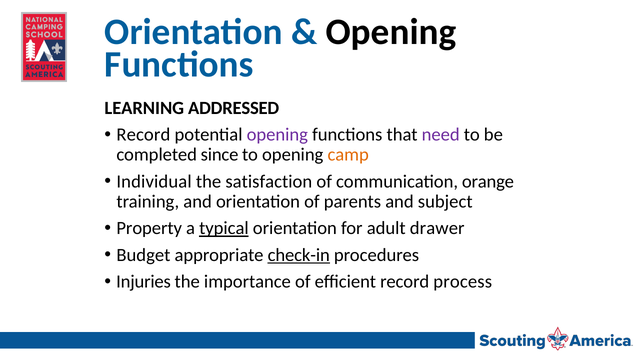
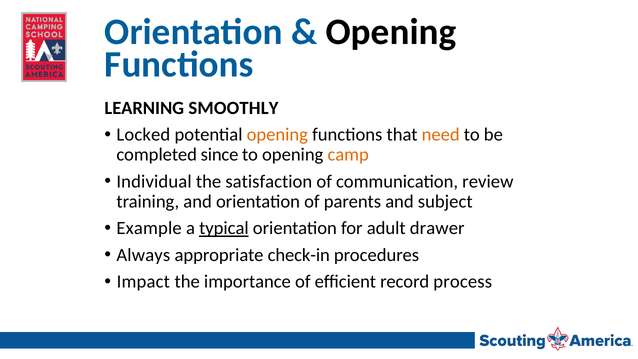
ADDRESSED: ADDRESSED -> SMOOTHLY
Record at (143, 135): Record -> Locked
opening at (277, 135) colour: purple -> orange
need colour: purple -> orange
orange: orange -> review
Property: Property -> Example
Budget: Budget -> Always
check-in underline: present -> none
Injuries: Injuries -> Impact
